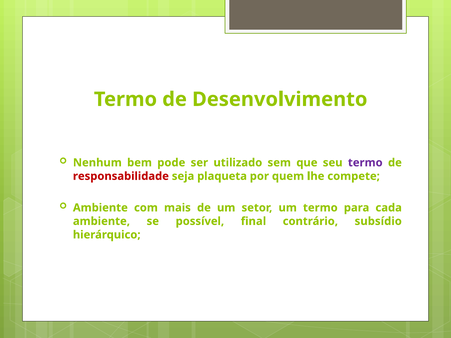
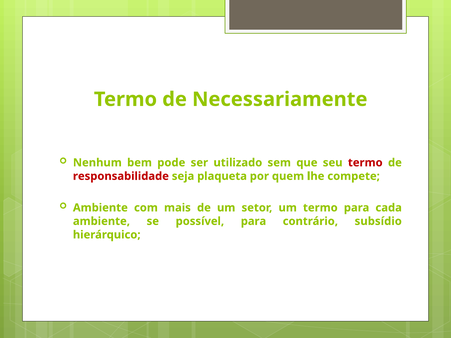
Desenvolvimento: Desenvolvimento -> Necessariamente
termo at (365, 163) colour: purple -> red
possível final: final -> para
